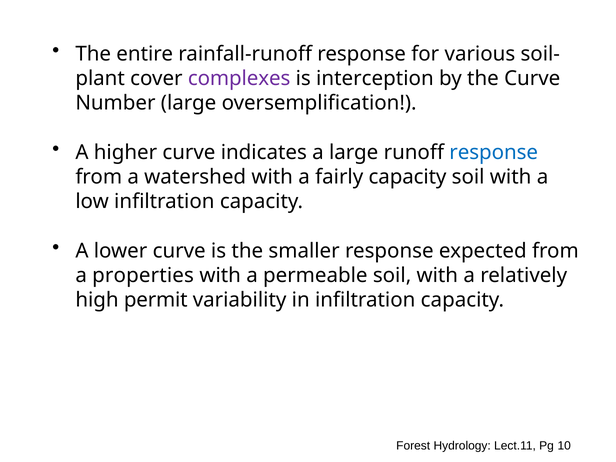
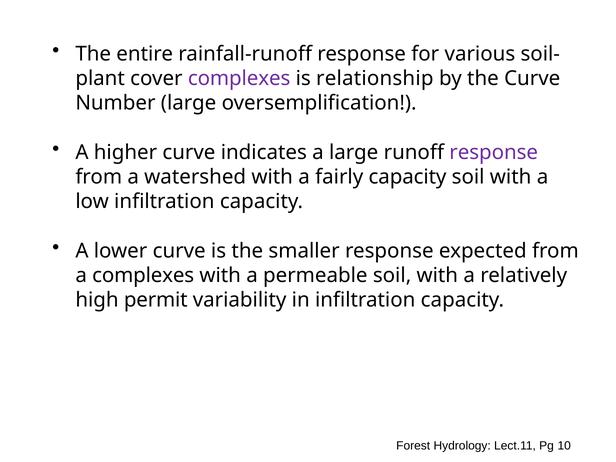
interception: interception -> relationship
response at (494, 152) colour: blue -> purple
a properties: properties -> complexes
